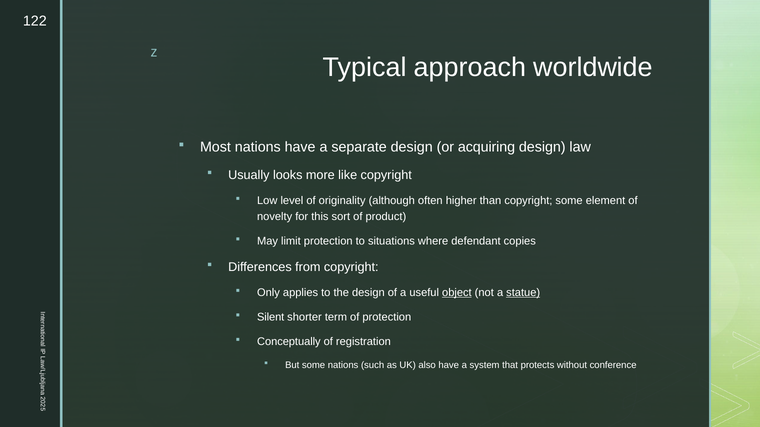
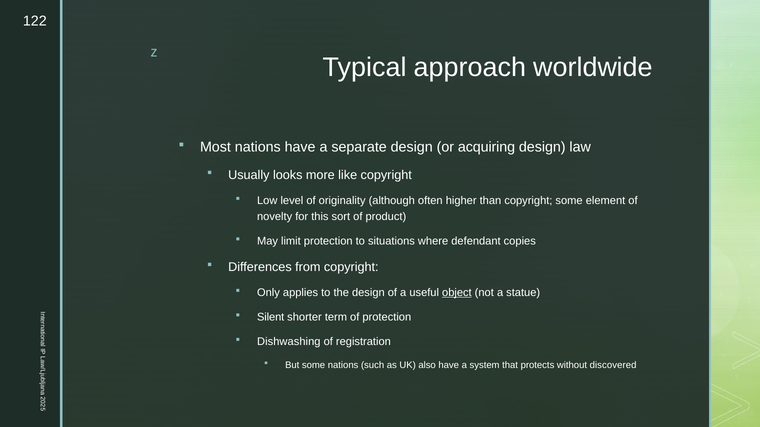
statue underline: present -> none
Conceptually: Conceptually -> Dishwashing
conference: conference -> discovered
